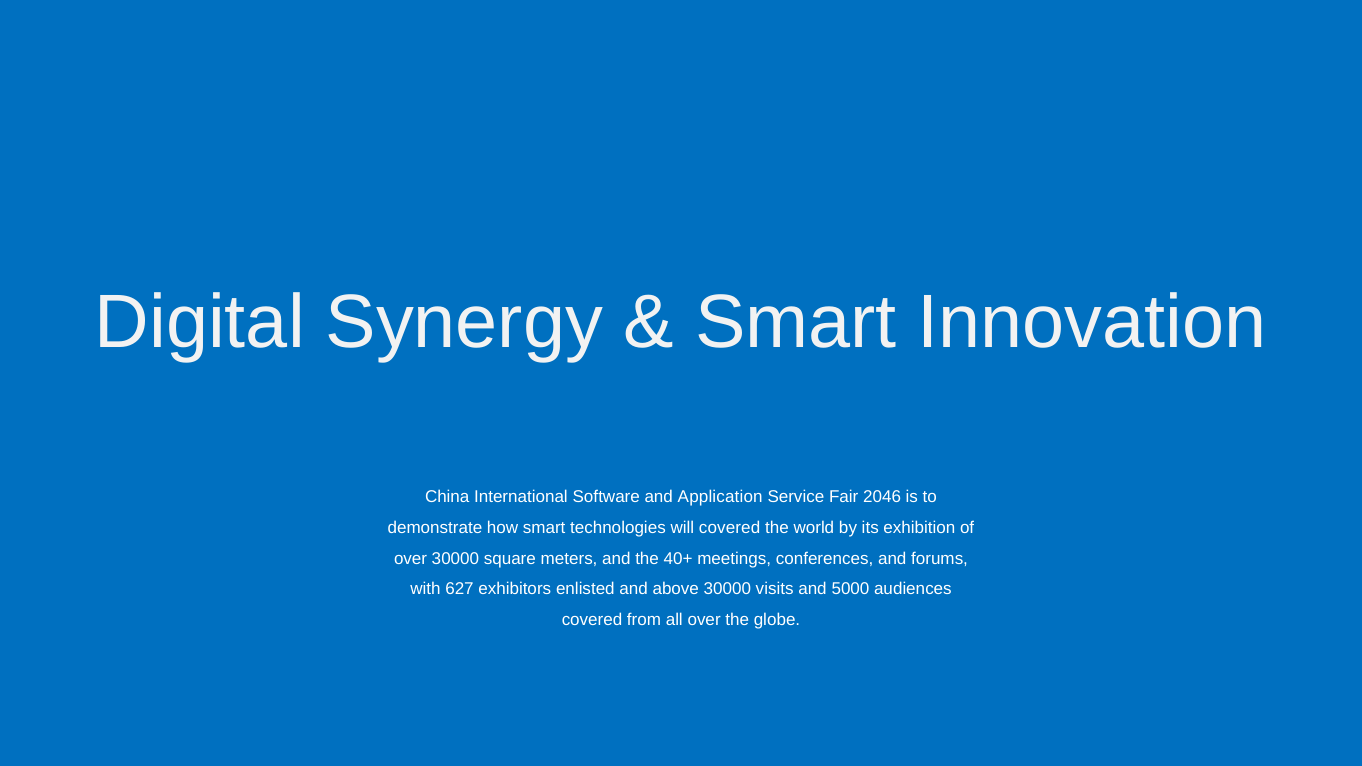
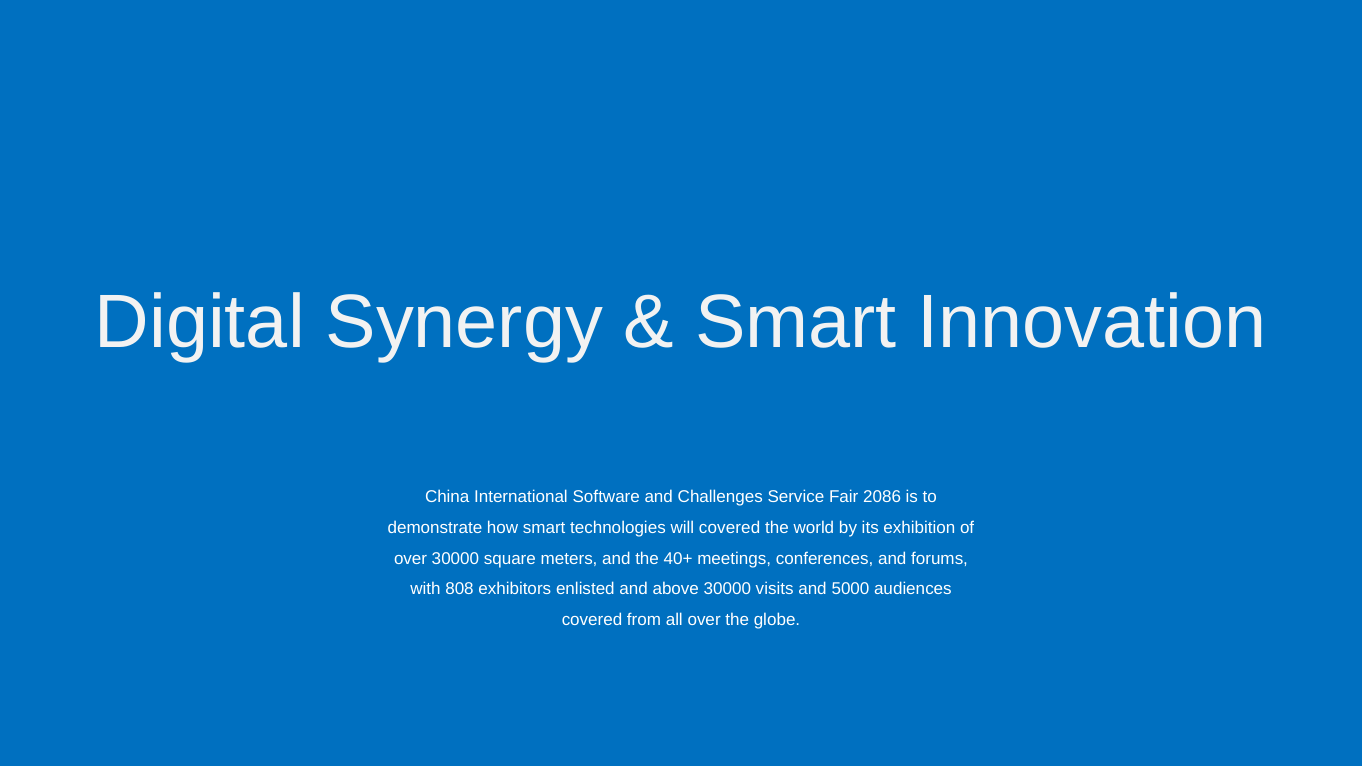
Application: Application -> Challenges
2046: 2046 -> 2086
627: 627 -> 808
